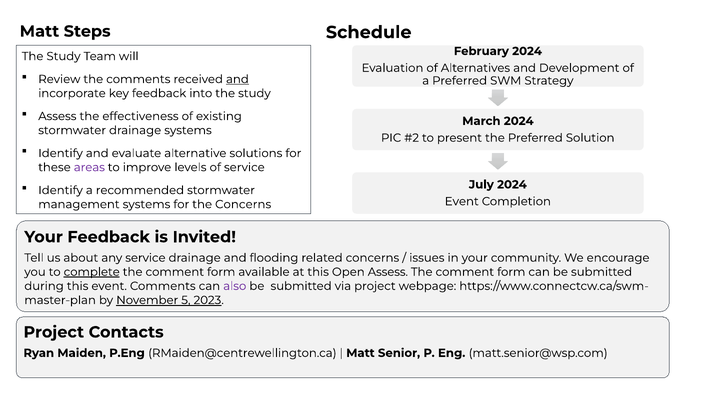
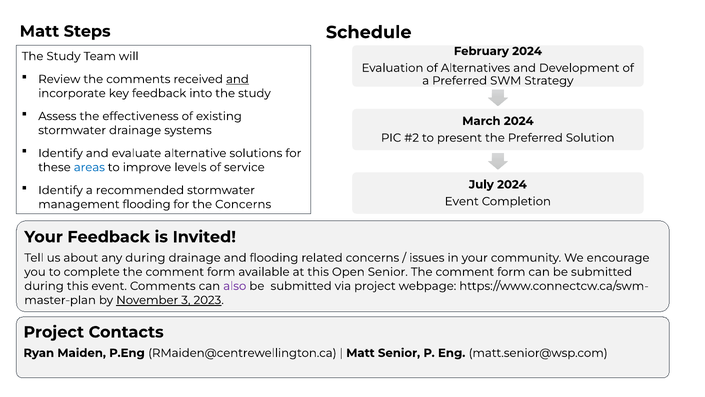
areas colour: purple -> blue
management systems: systems -> flooding
any service: service -> during
complete underline: present -> none
Open Assess: Assess -> Senior
5: 5 -> 3
